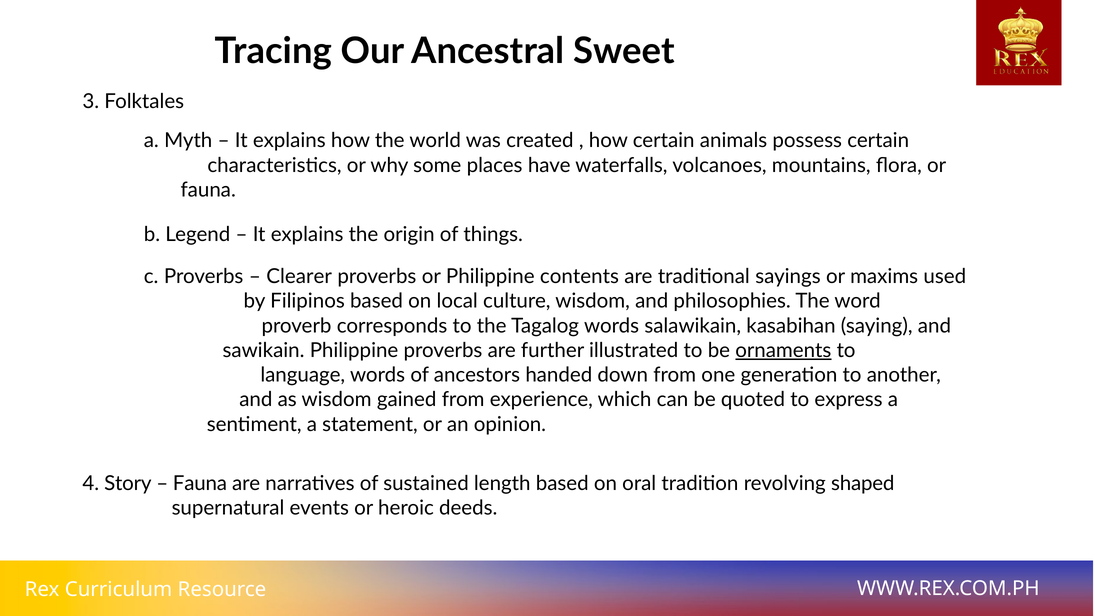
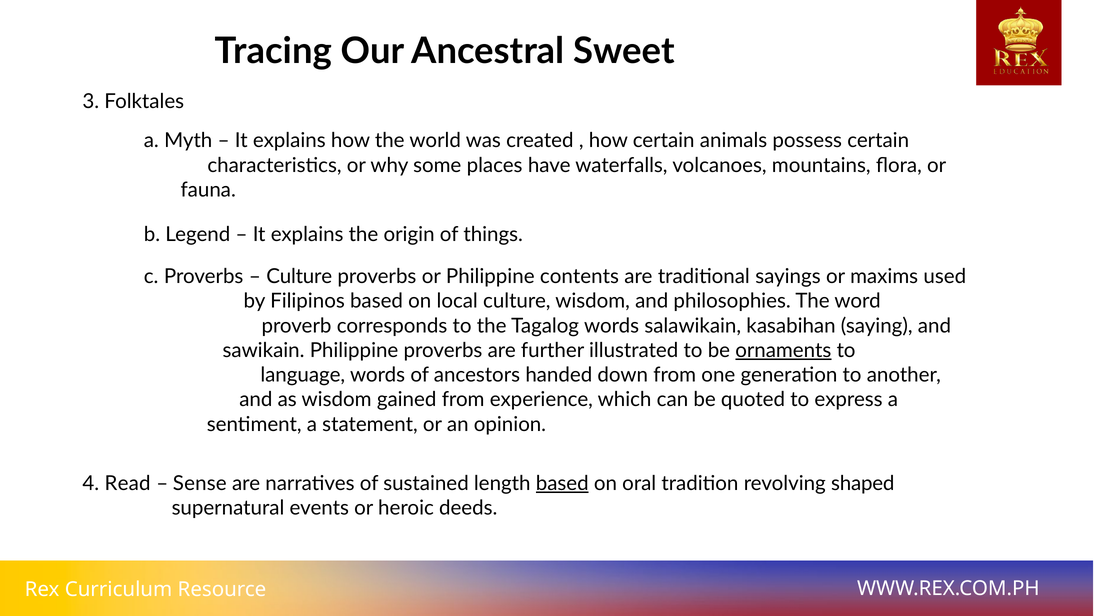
Clearer at (299, 276): Clearer -> Culture
Story: Story -> Read
Fauna at (200, 483): Fauna -> Sense
based at (562, 483) underline: none -> present
